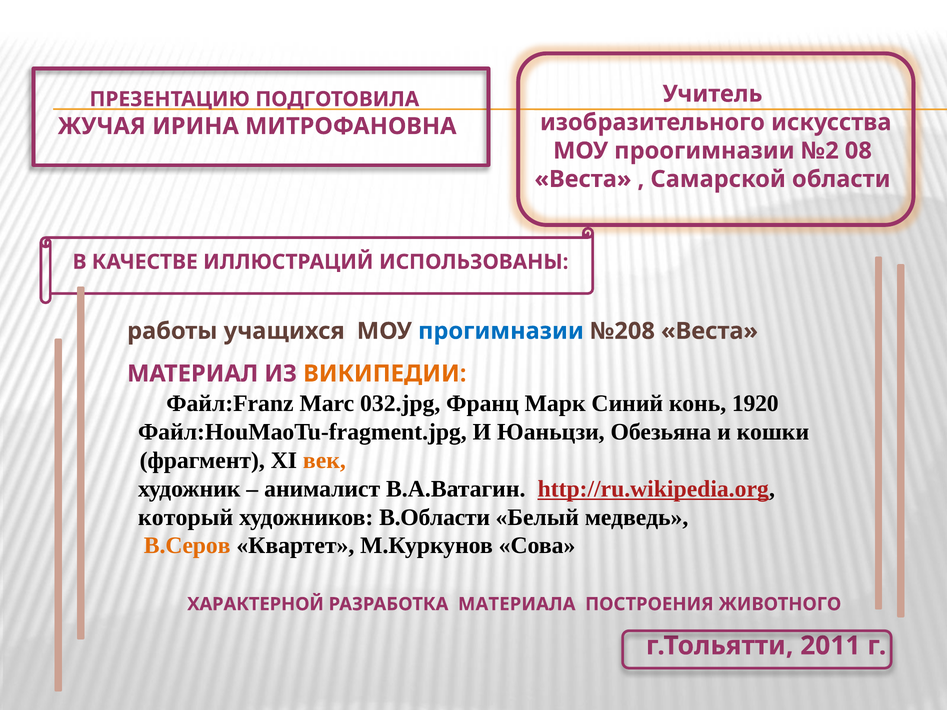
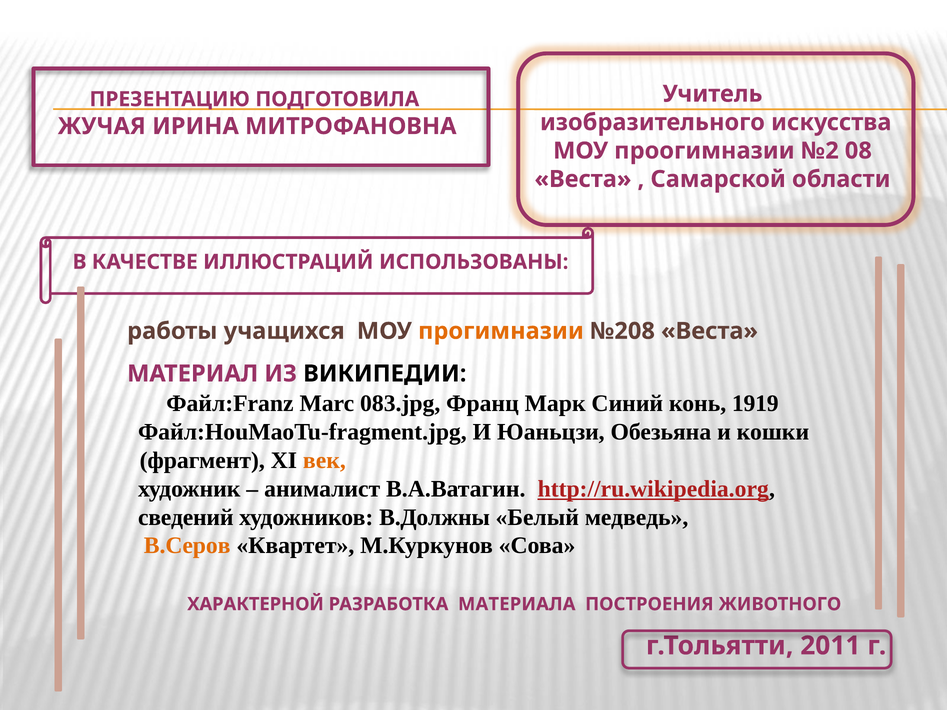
прогимназии colour: blue -> orange
ВИКИПЕДИИ colour: orange -> black
032.jpg: 032.jpg -> 083.jpg
1920: 1920 -> 1919
который: который -> сведений
В.Области: В.Области -> В.Должны
